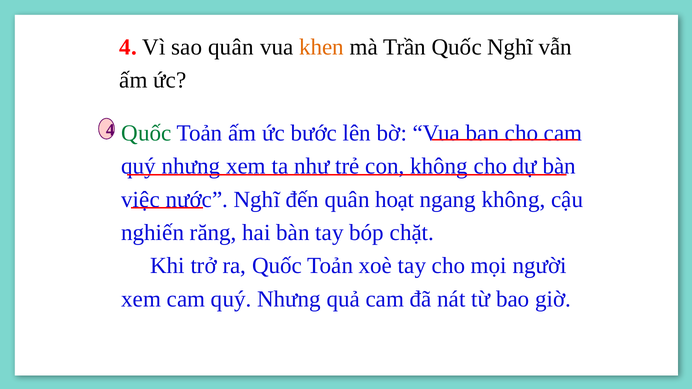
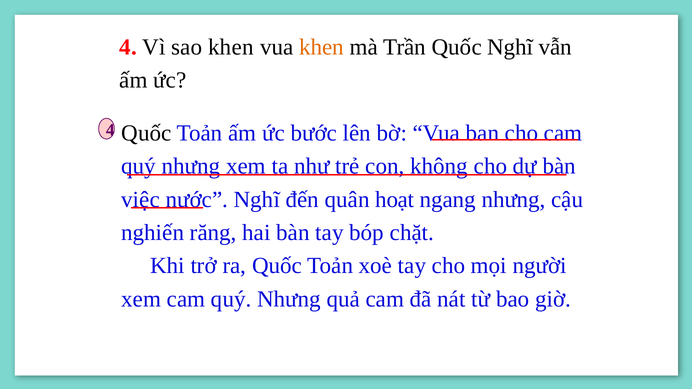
sao quân: quân -> khen
Quốc at (146, 133) colour: green -> black
ngang không: không -> nhưng
